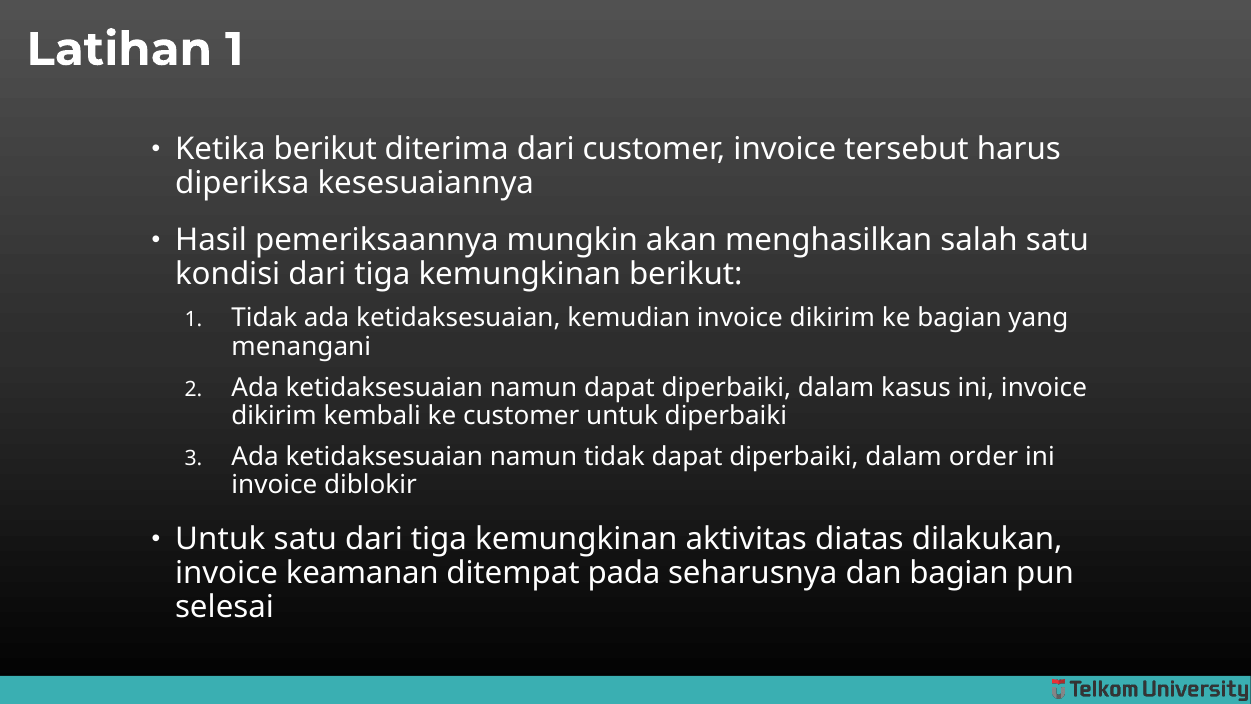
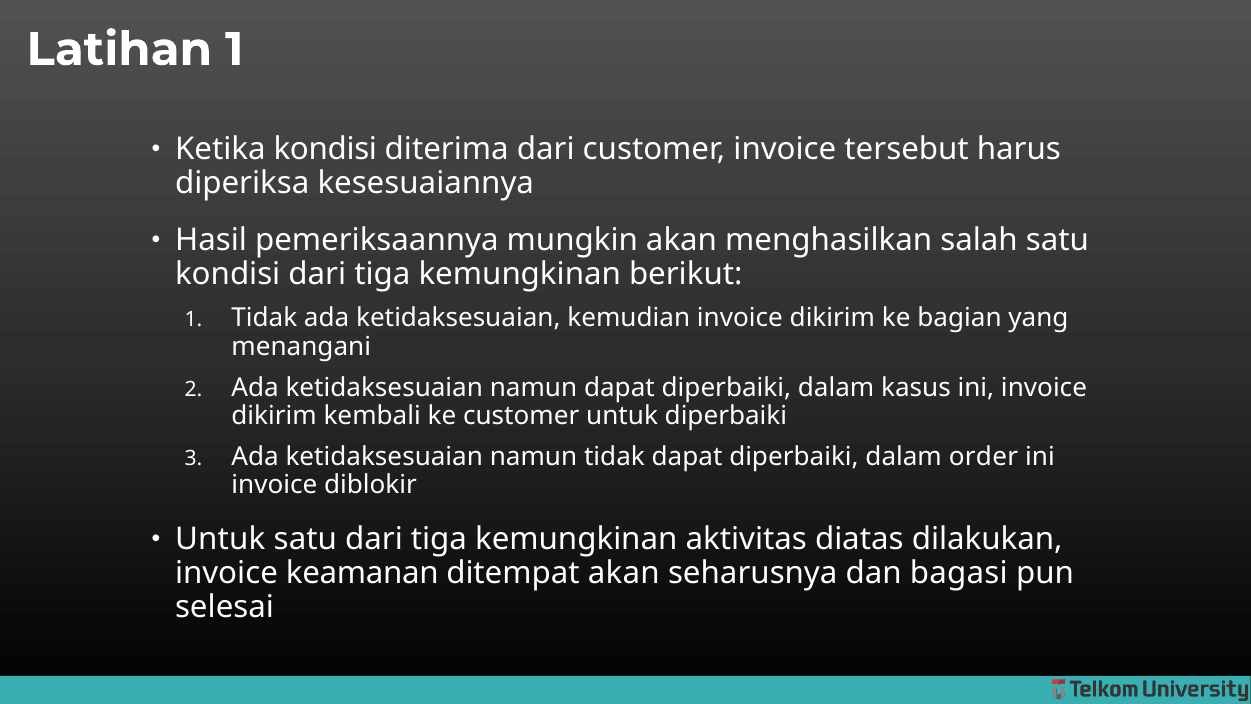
Ketika berikut: berikut -> kondisi
ditempat pada: pada -> akan
dan bagian: bagian -> bagasi
